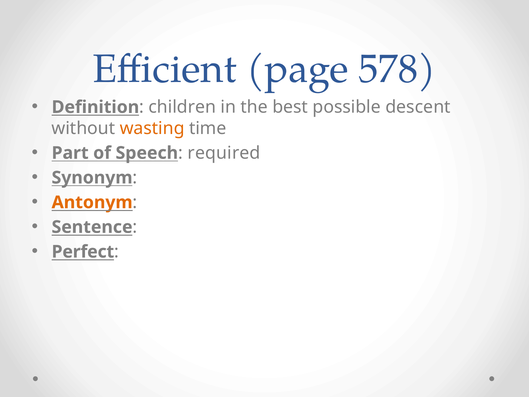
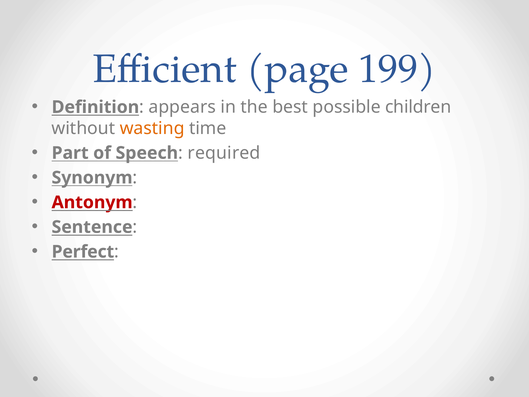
578: 578 -> 199
children: children -> appears
descent: descent -> children
Antonym colour: orange -> red
